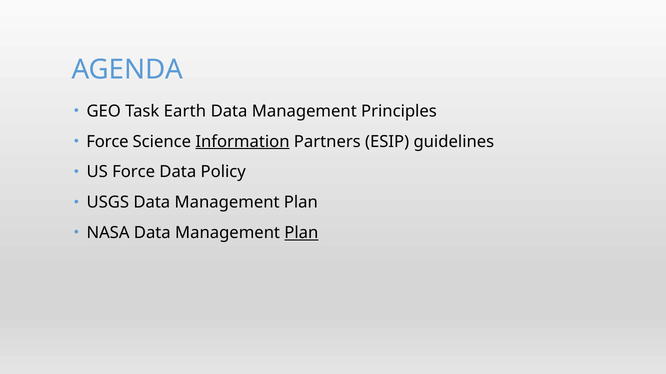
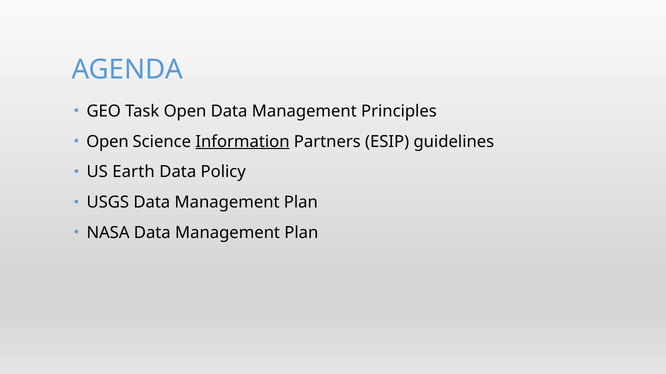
Task Earth: Earth -> Open
Force at (107, 142): Force -> Open
US Force: Force -> Earth
Plan at (301, 233) underline: present -> none
